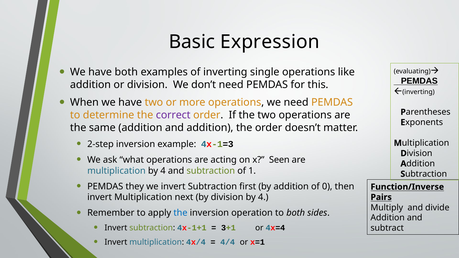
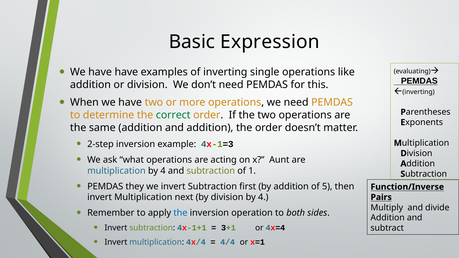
have both: both -> have
correct colour: purple -> green
Seen: Seen -> Aunt
0: 0 -> 5
